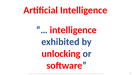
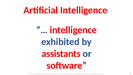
unlocking: unlocking -> assistants
